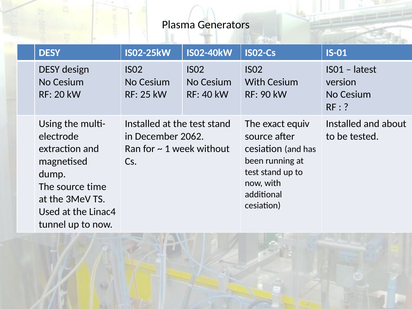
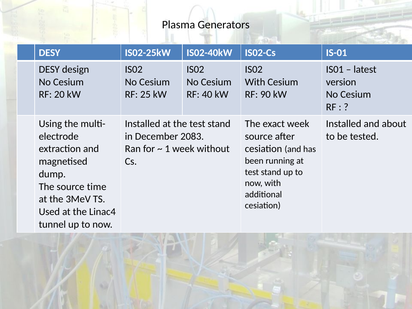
exact equiv: equiv -> week
2062: 2062 -> 2083
